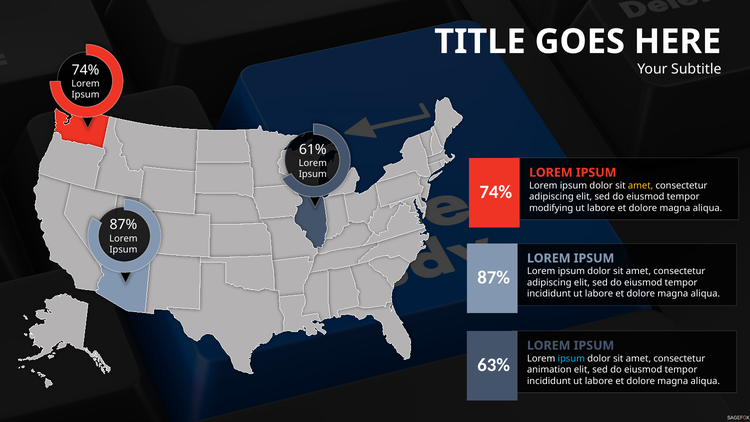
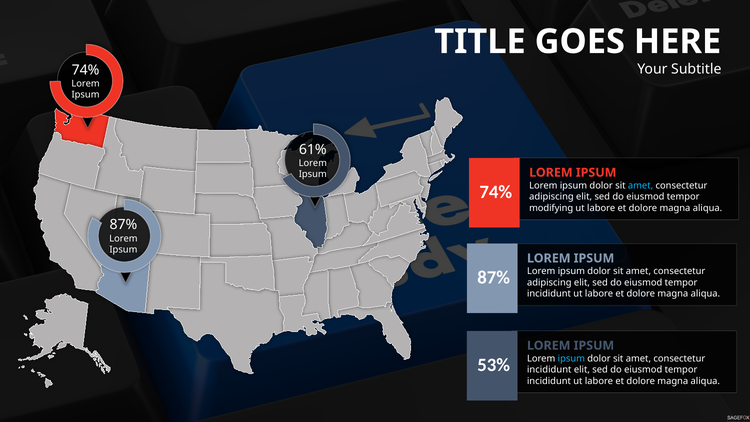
amet at (641, 185) colour: yellow -> light blue
63%: 63% -> 53%
animation at (549, 370): animation -> incididunt
